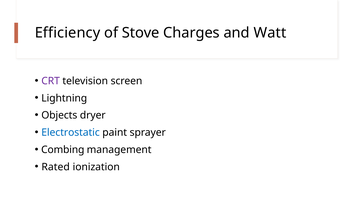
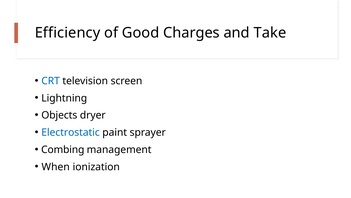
Stove: Stove -> Good
Watt: Watt -> Take
CRT colour: purple -> blue
Rated: Rated -> When
